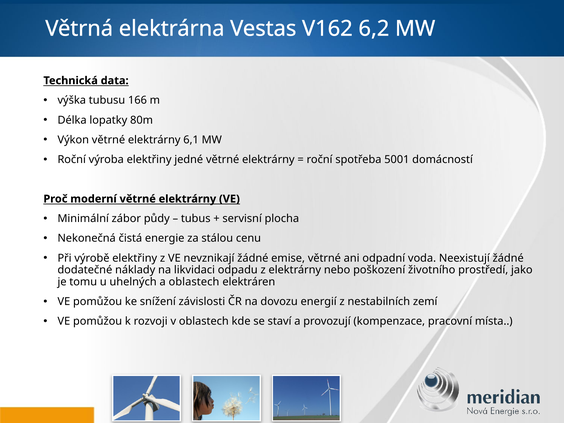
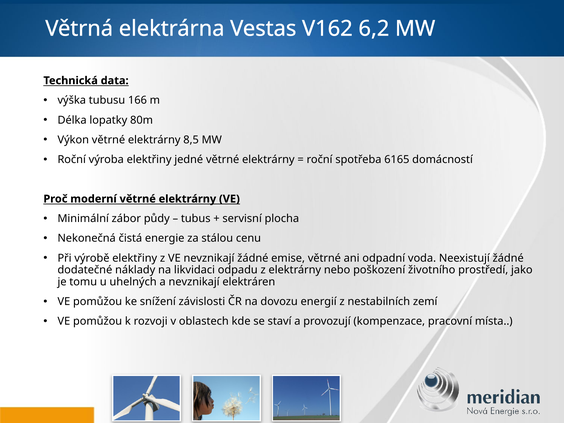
6,1: 6,1 -> 8,5
5001: 5001 -> 6165
a oblastech: oblastech -> nevznikají
